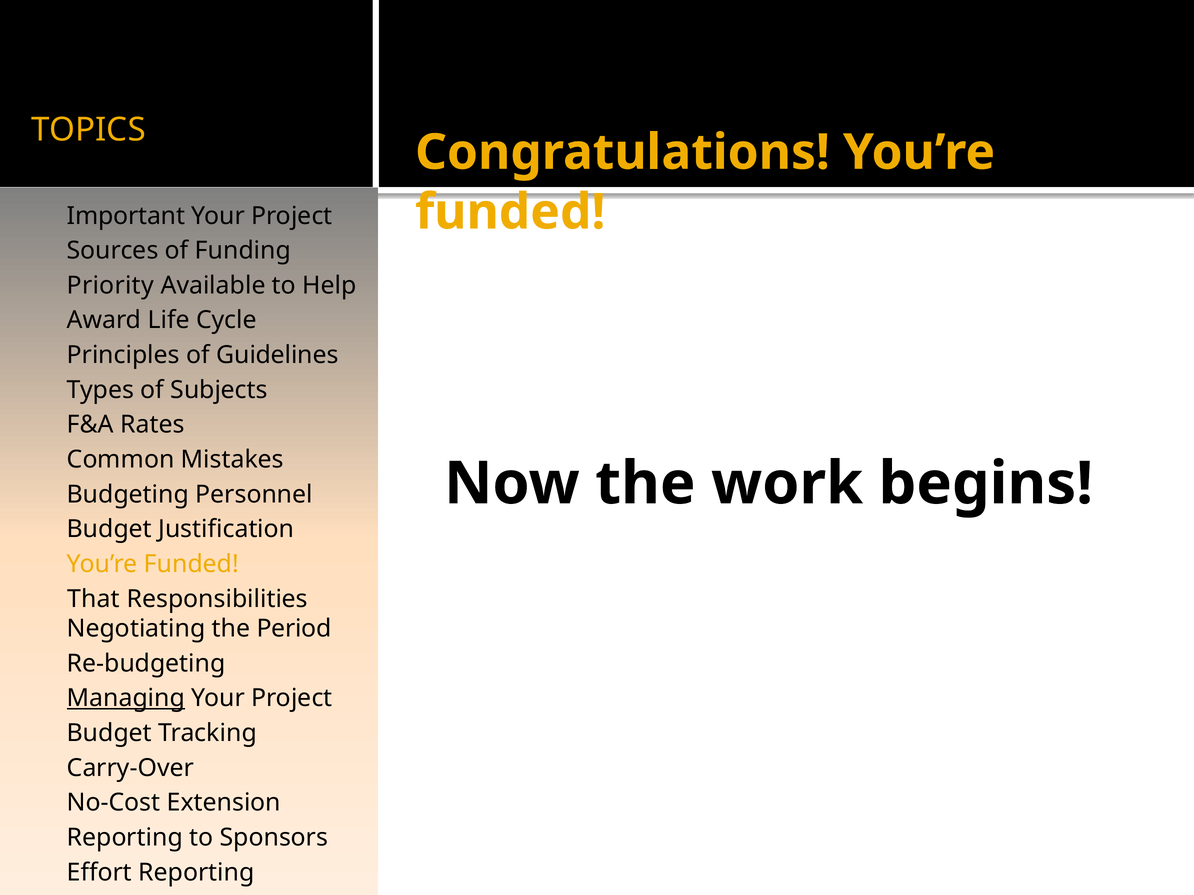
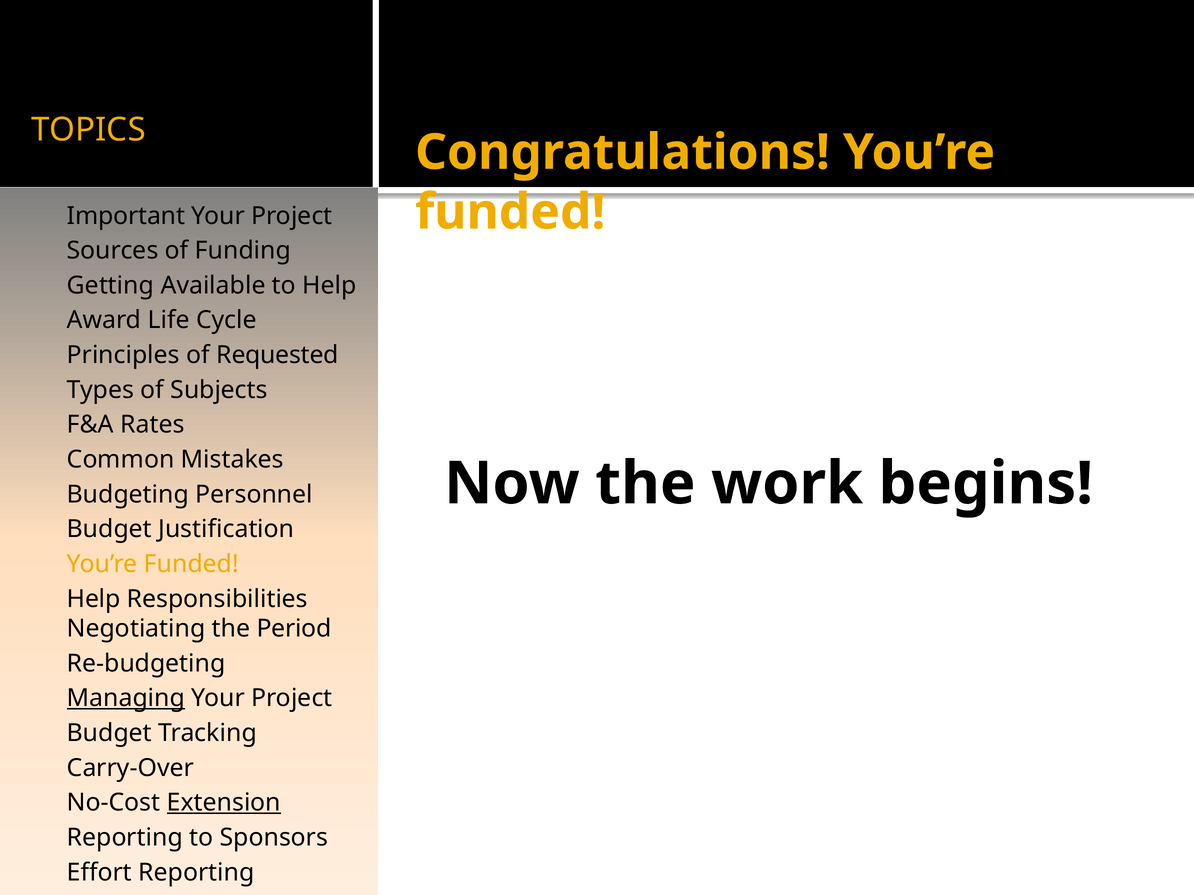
Priority: Priority -> Getting
Guidelines: Guidelines -> Requested
That at (93, 599): That -> Help
Extension underline: none -> present
